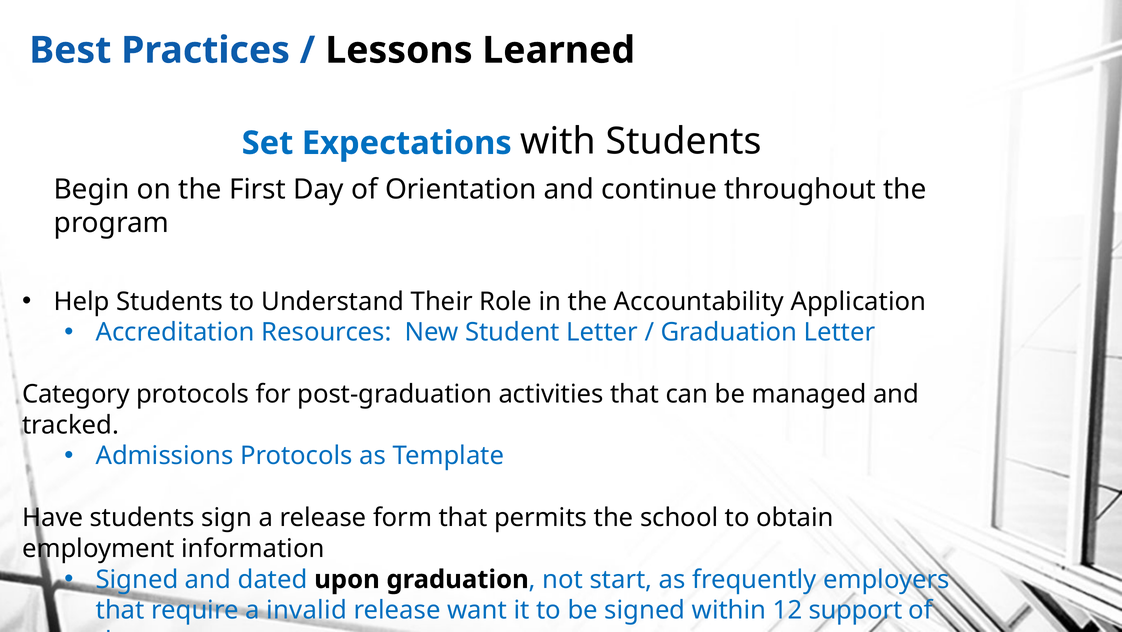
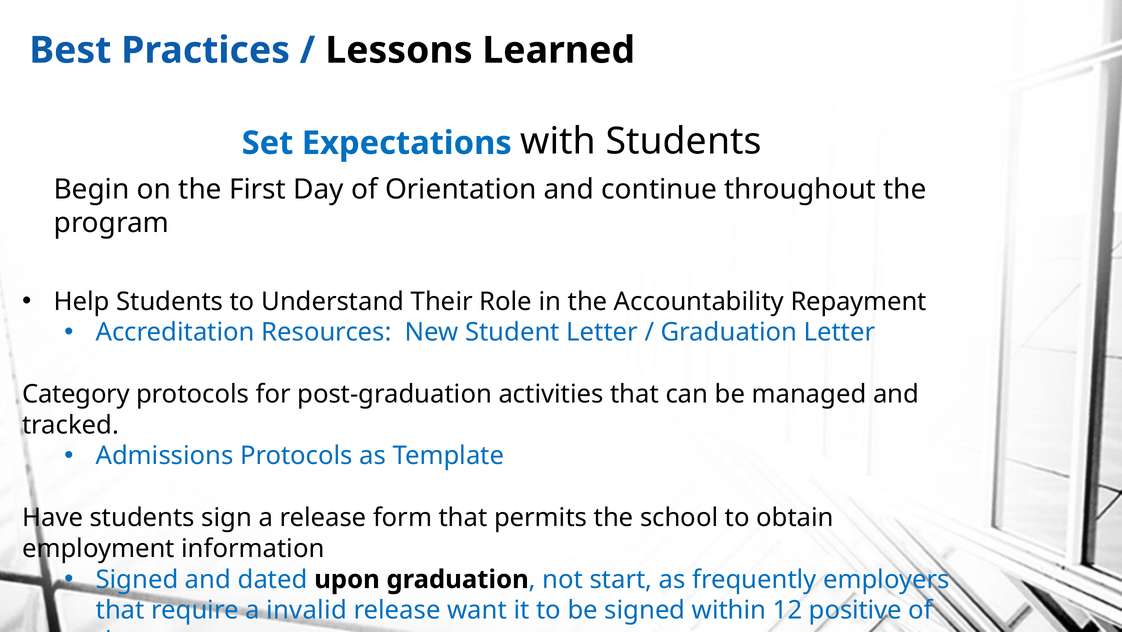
Application: Application -> Repayment
support: support -> positive
